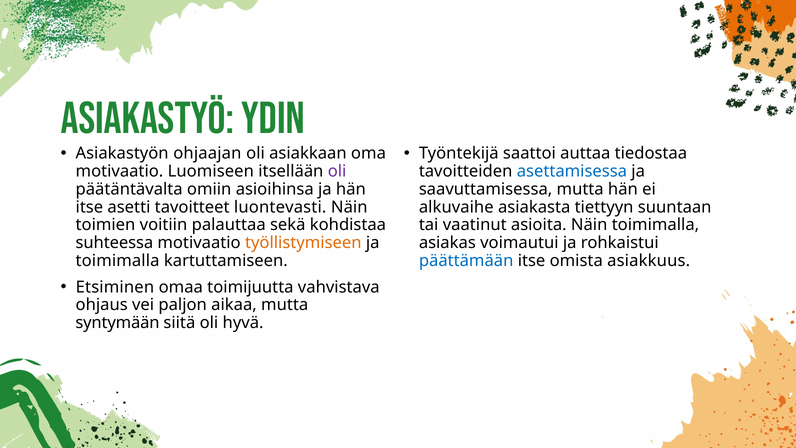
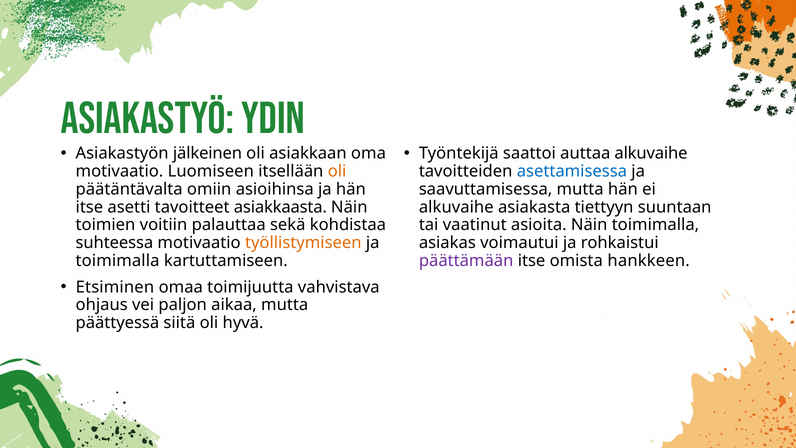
ohjaajan: ohjaajan -> jälkeinen
auttaa tiedostaa: tiedostaa -> alkuvaihe
oli at (337, 171) colour: purple -> orange
luontevasti: luontevasti -> asiakkaasta
päättämään colour: blue -> purple
asiakkuus: asiakkuus -> hankkeen
syntymään: syntymään -> päättyessä
